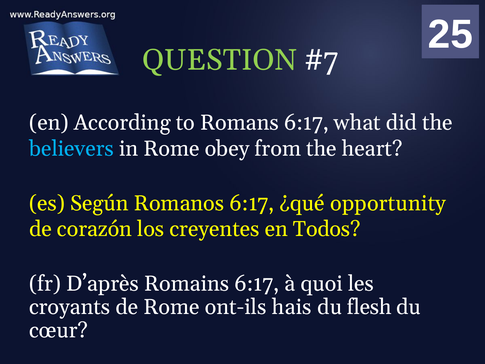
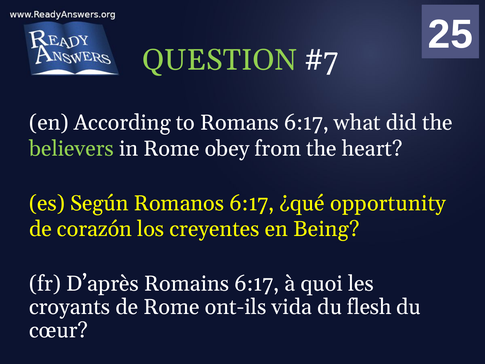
believers colour: light blue -> light green
Todos: Todos -> Being
hais: hais -> vida
